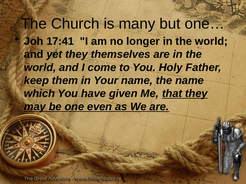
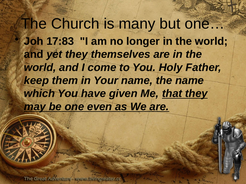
17:41: 17:41 -> 17:83
